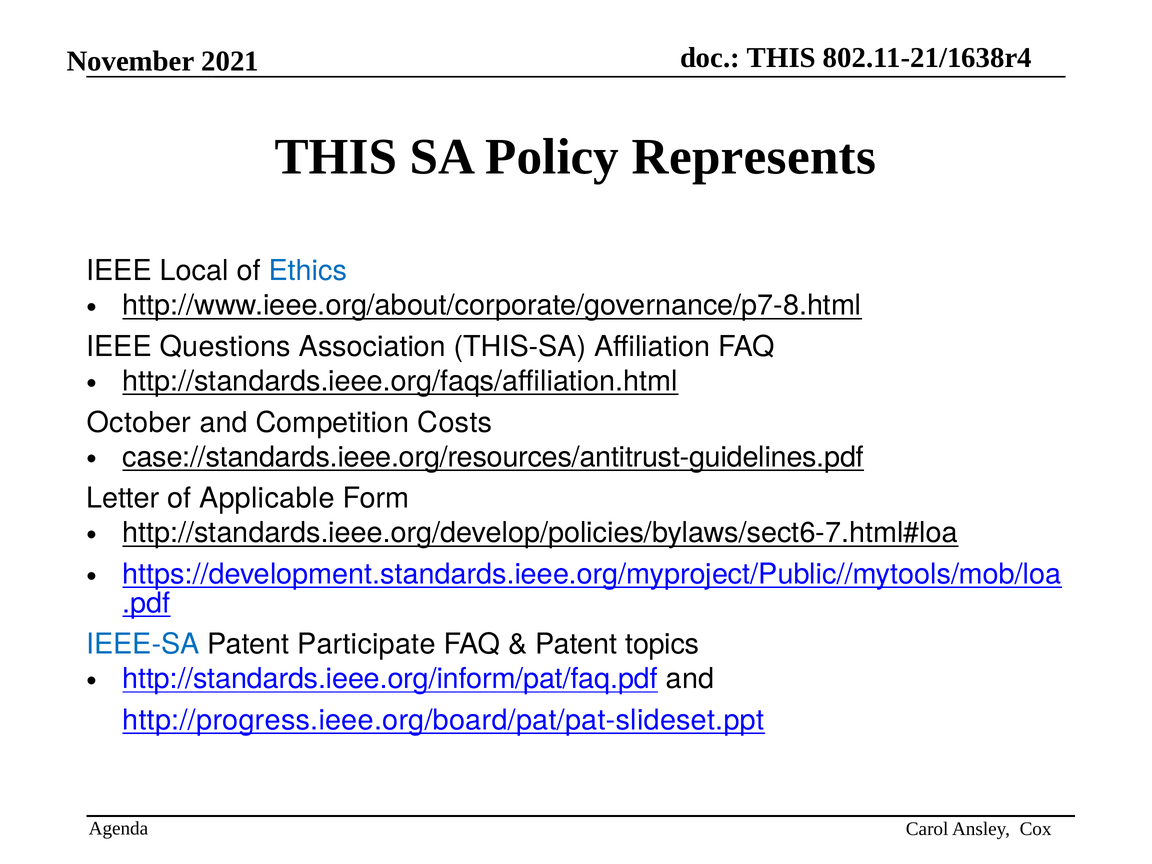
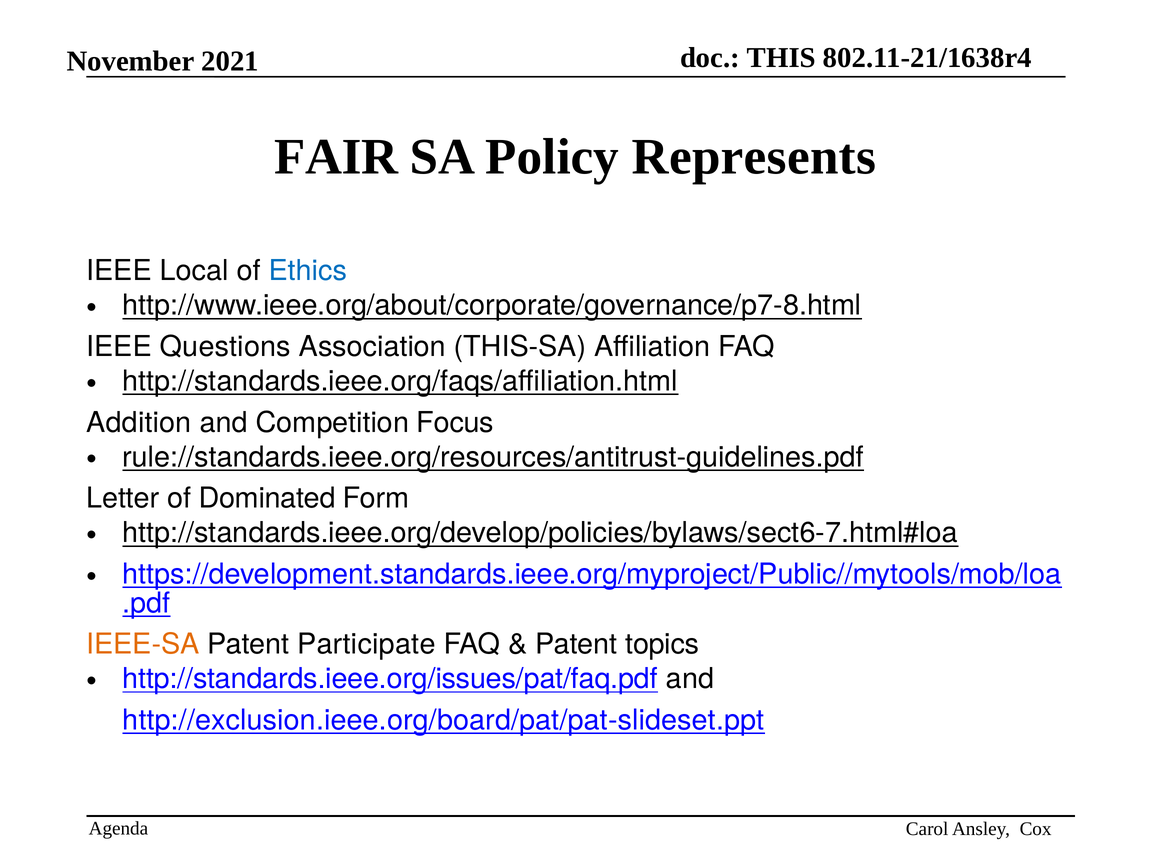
THIS at (336, 157): THIS -> FAIR
October: October -> Addition
Costs: Costs -> Focus
case://standards.ieee.org/resources/antitrust-guidelines.pdf: case://standards.ieee.org/resources/antitrust-guidelines.pdf -> rule://standards.ieee.org/resources/antitrust-guidelines.pdf
Applicable: Applicable -> Dominated
IEEE-SA colour: blue -> orange
http://standards.ieee.org/inform/pat/faq.pdf: http://standards.ieee.org/inform/pat/faq.pdf -> http://standards.ieee.org/issues/pat/faq.pdf
http://progress.ieee.org/board/pat/pat-slideset.ppt: http://progress.ieee.org/board/pat/pat-slideset.ppt -> http://exclusion.ieee.org/board/pat/pat-slideset.ppt
